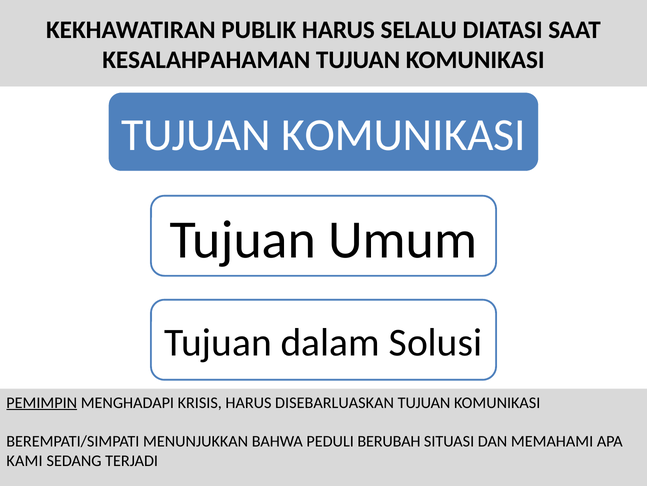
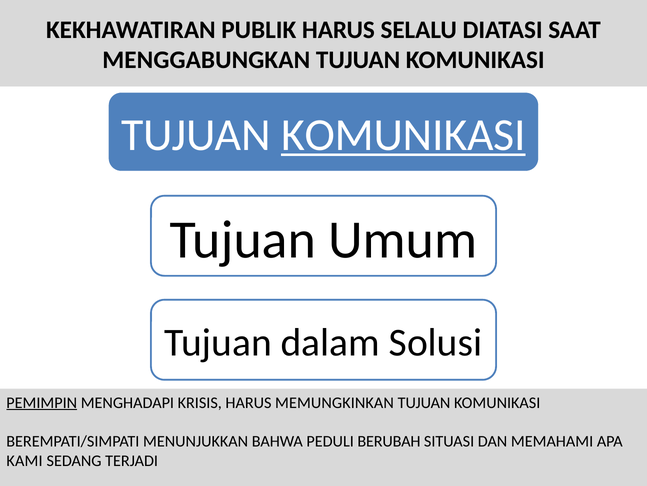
KESALAHPAHAMAN: KESALAHPAHAMAN -> MENGGABUNGKAN
KOMUNIKASI at (403, 135) underline: none -> present
DISEBARLUASKAN: DISEBARLUASKAN -> MEMUNGKINKAN
